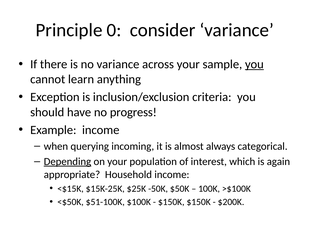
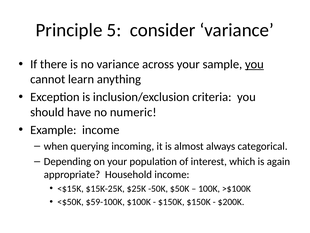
0: 0 -> 5
progress: progress -> numeric
Depending underline: present -> none
$51-100K: $51-100K -> $59-100K
